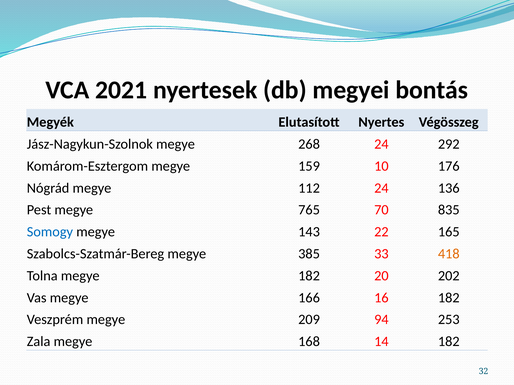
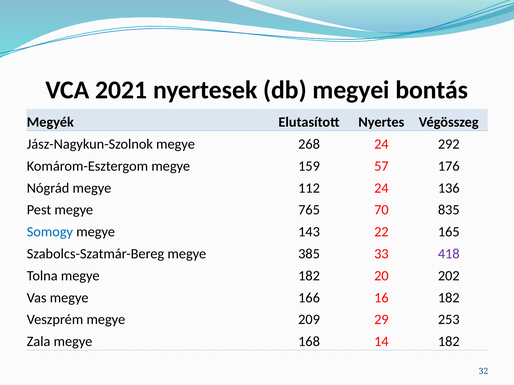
10: 10 -> 57
418 colour: orange -> purple
94: 94 -> 29
